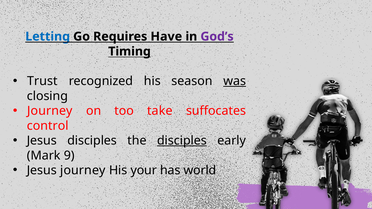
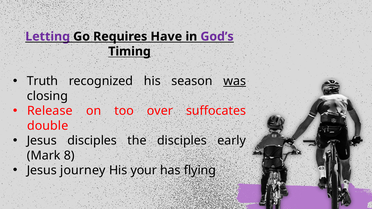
Letting colour: blue -> purple
Trust: Trust -> Truth
Journey at (50, 111): Journey -> Release
take: take -> over
control: control -> double
disciples at (182, 141) underline: present -> none
9: 9 -> 8
world: world -> flying
